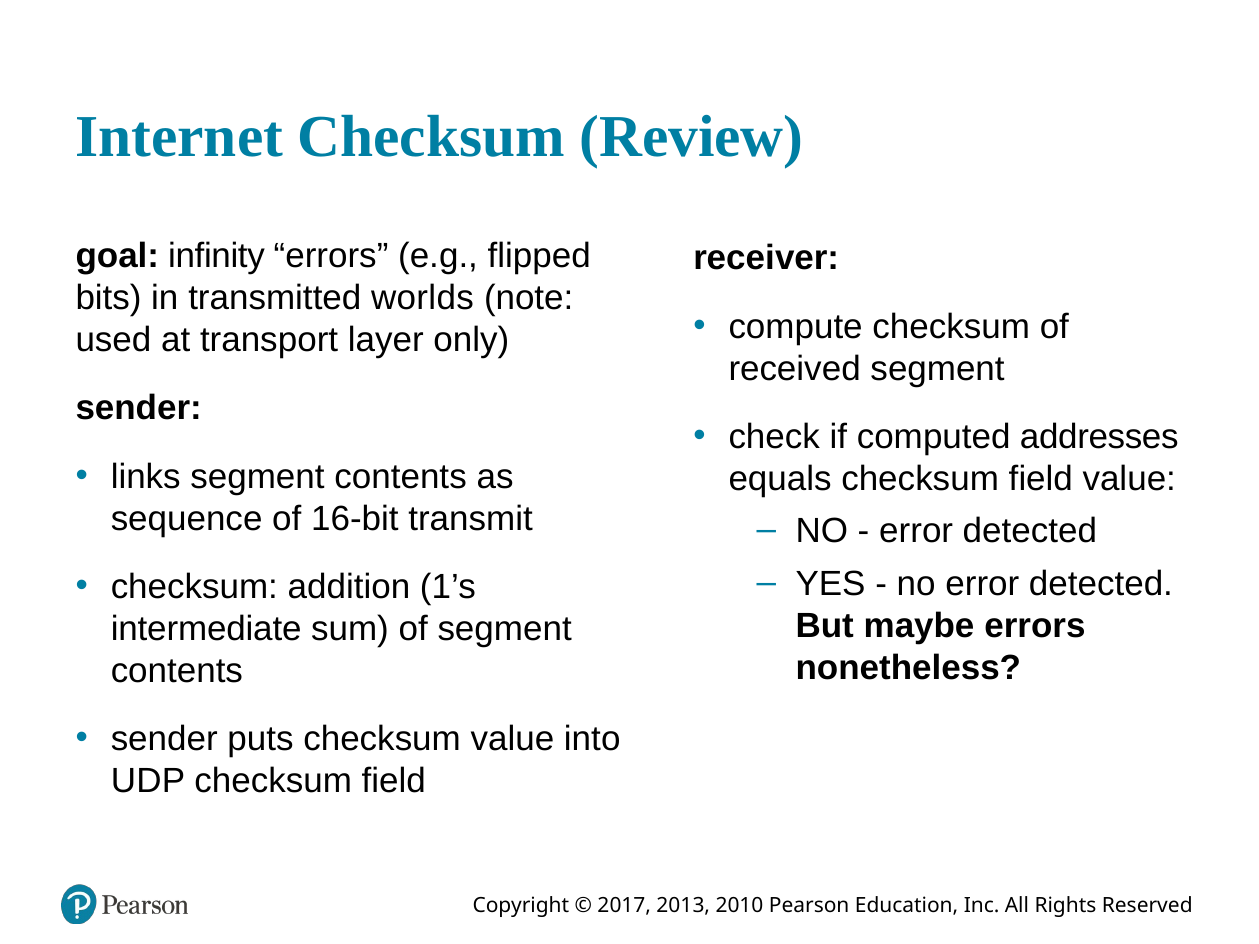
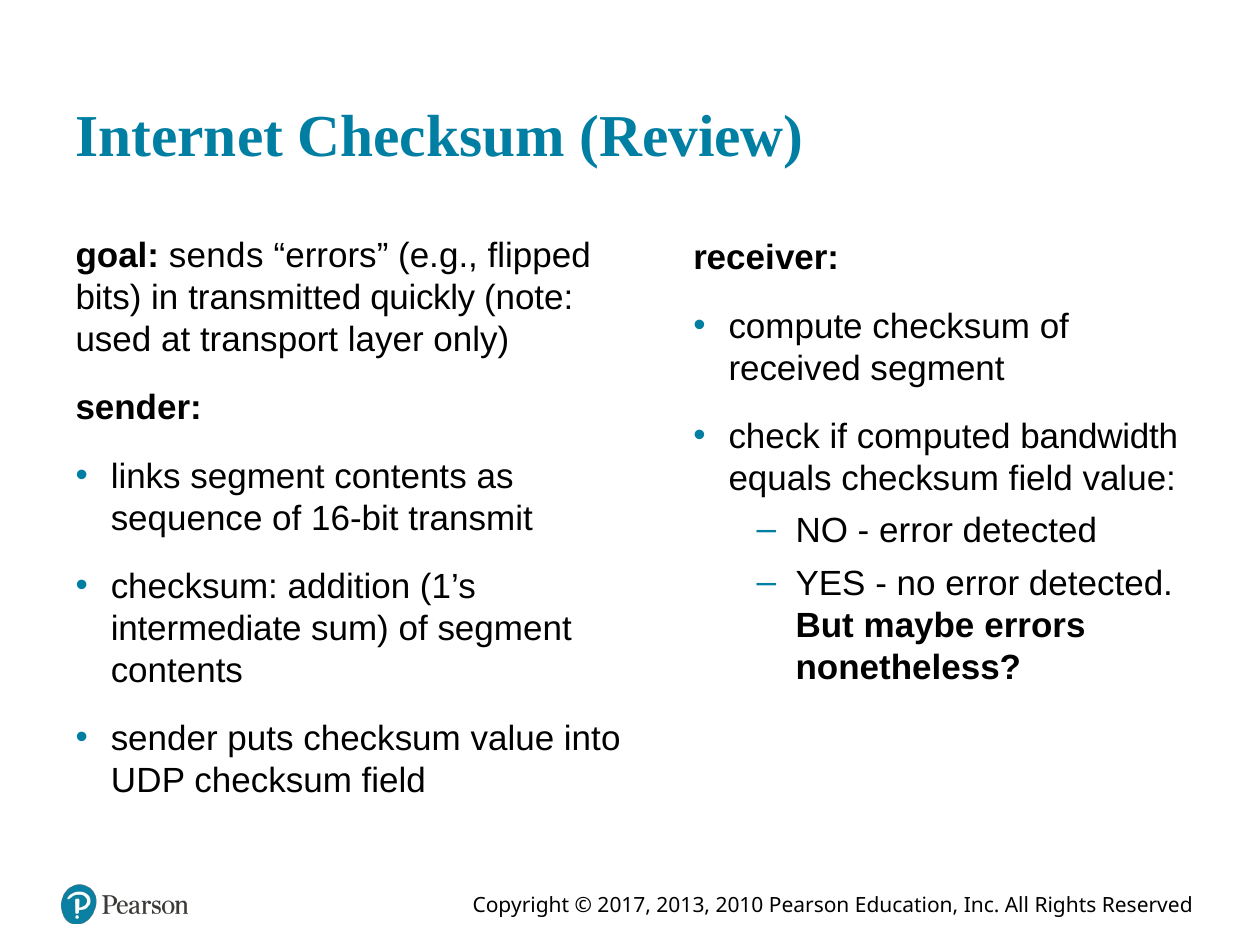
infinity: infinity -> sends
worlds: worlds -> quickly
addresses: addresses -> bandwidth
